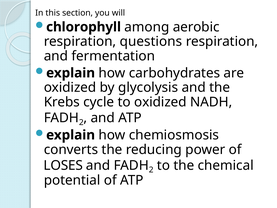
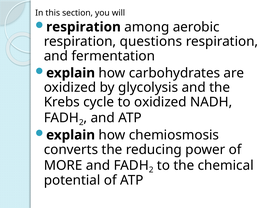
chlorophyll at (84, 27): chlorophyll -> respiration
LOSES: LOSES -> MORE
